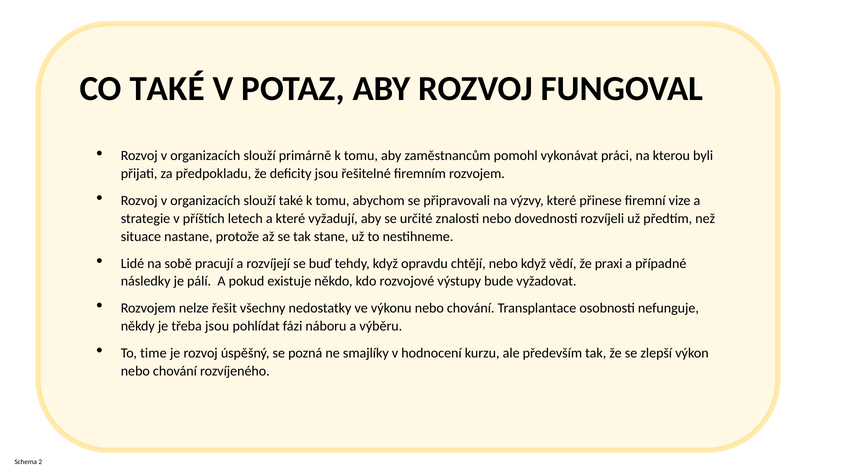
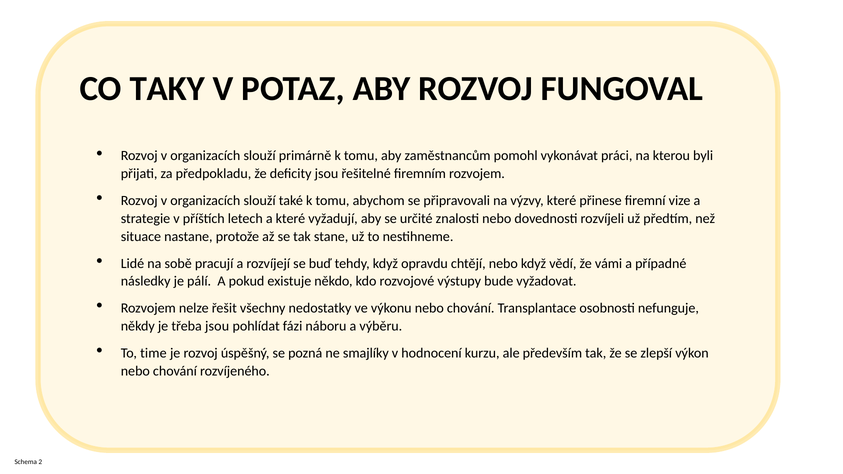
CO TAKÉ: TAKÉ -> TAKY
praxi: praxi -> vámi
